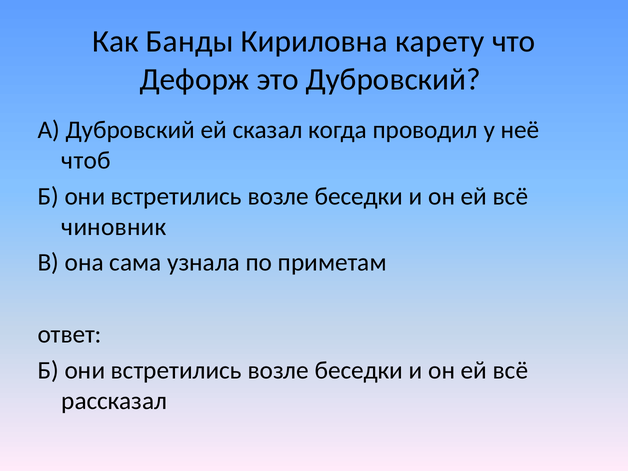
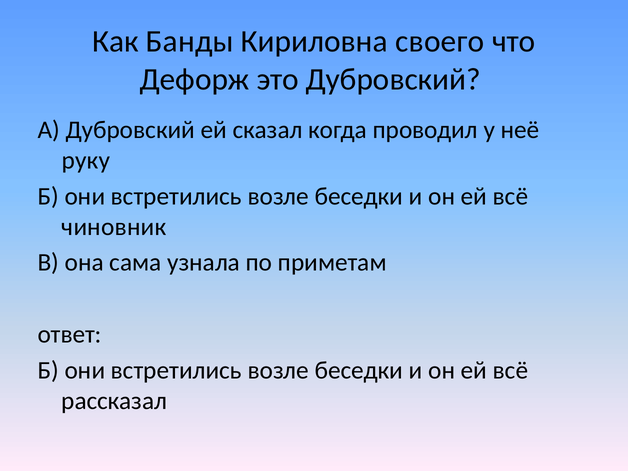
карету: карету -> своего
чтоб: чтоб -> руку
